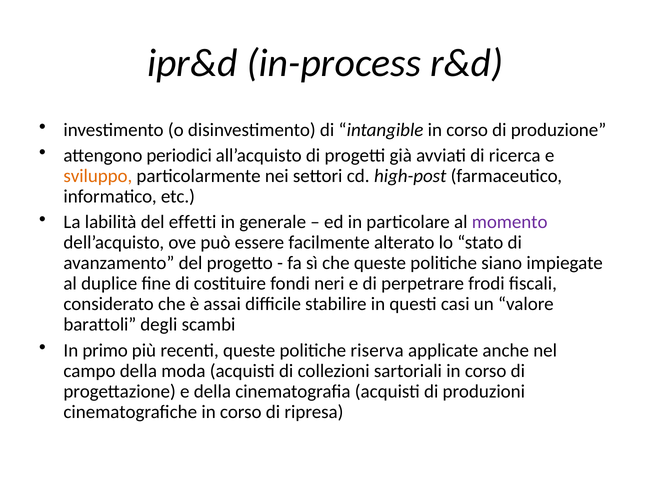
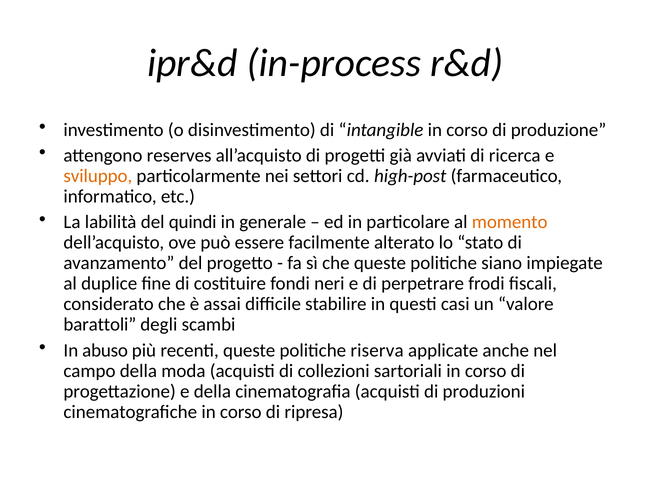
periodici: periodici -> reserves
effetti: effetti -> quindi
momento colour: purple -> orange
primo: primo -> abuso
